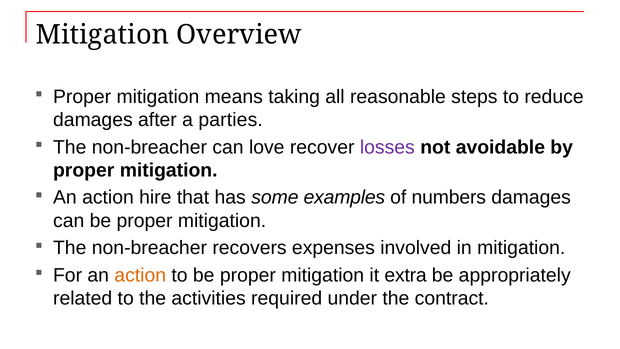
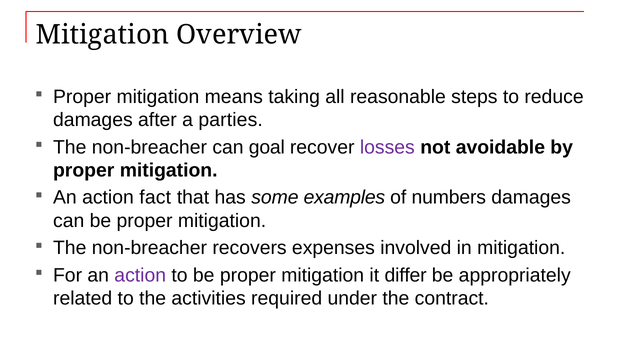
love: love -> goal
hire: hire -> fact
action at (140, 275) colour: orange -> purple
extra: extra -> differ
